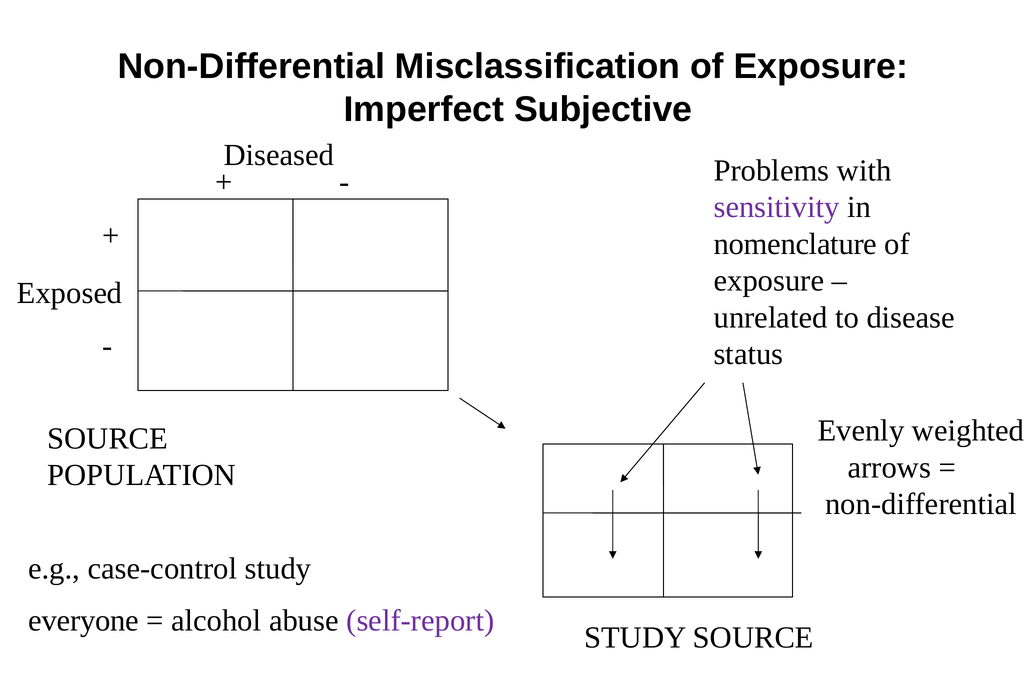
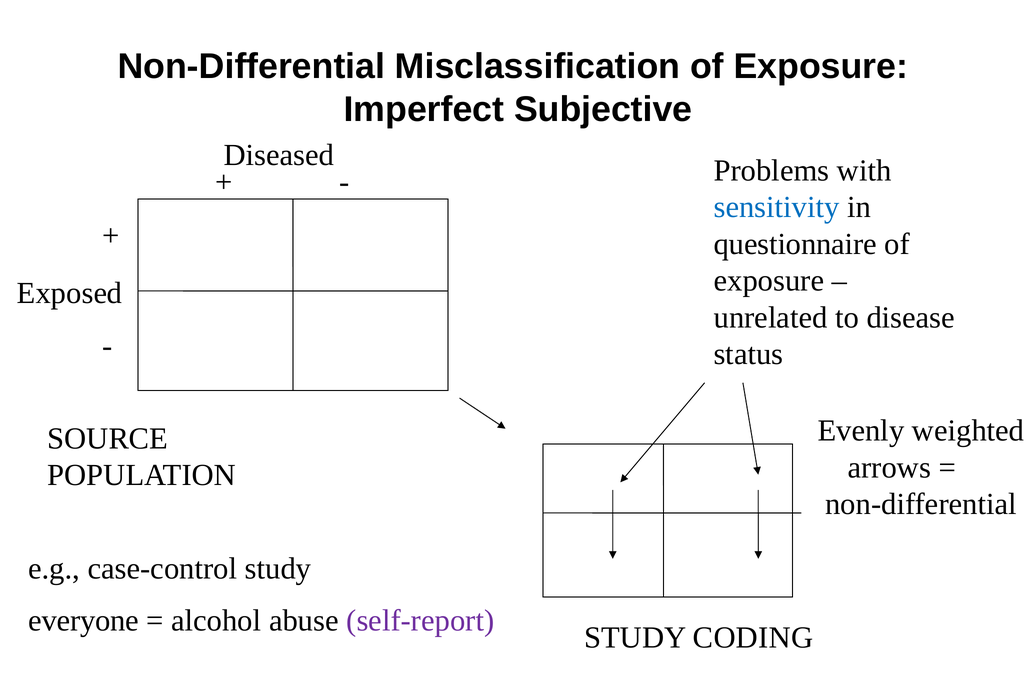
sensitivity colour: purple -> blue
nomenclature: nomenclature -> questionnaire
STUDY SOURCE: SOURCE -> CODING
